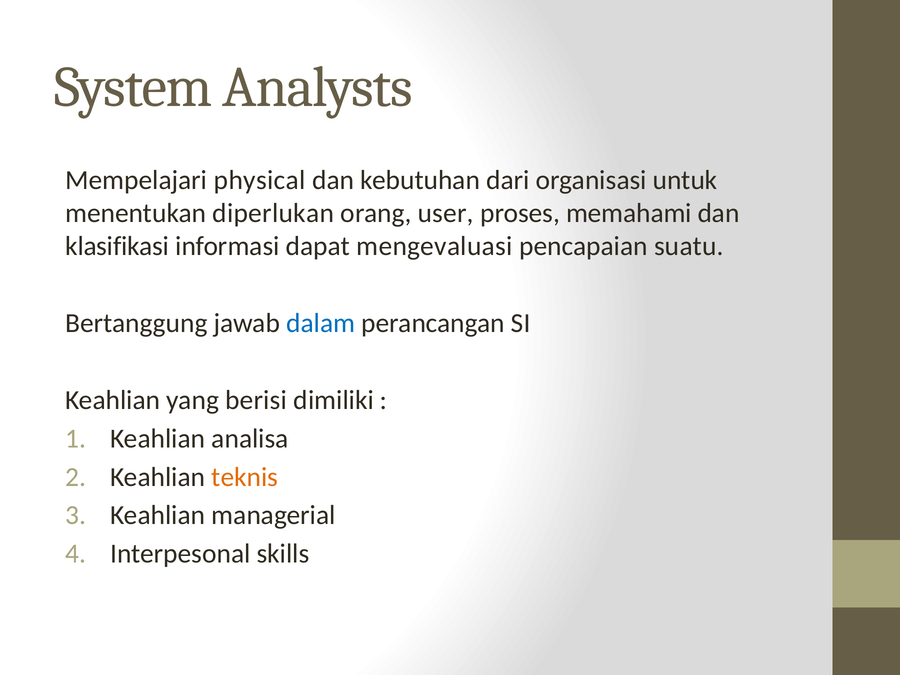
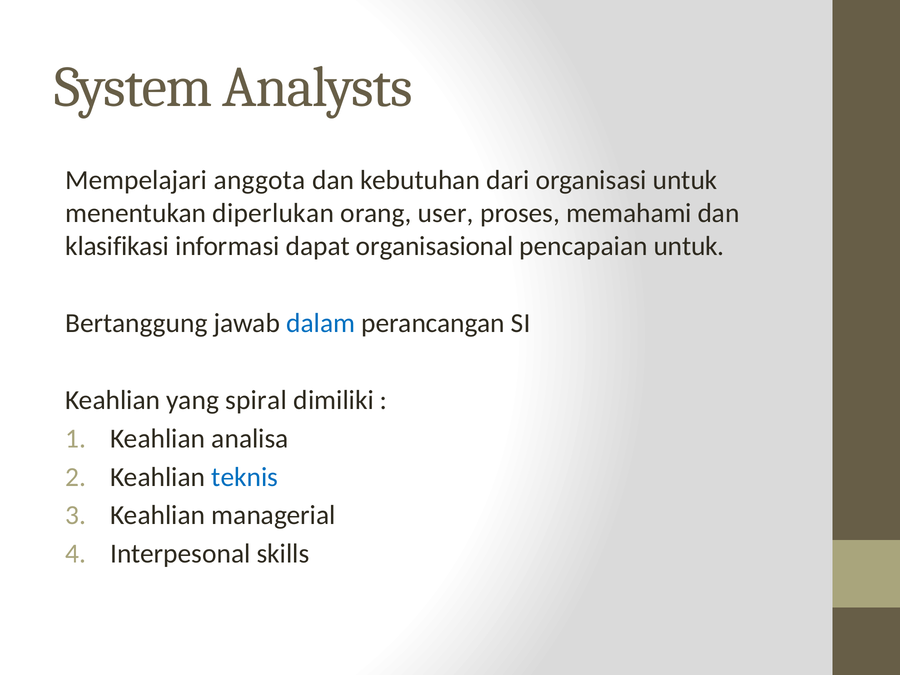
physical: physical -> anggota
mengevaluasi: mengevaluasi -> organisasional
pencapaian suatu: suatu -> untuk
berisi: berisi -> spiral
teknis colour: orange -> blue
